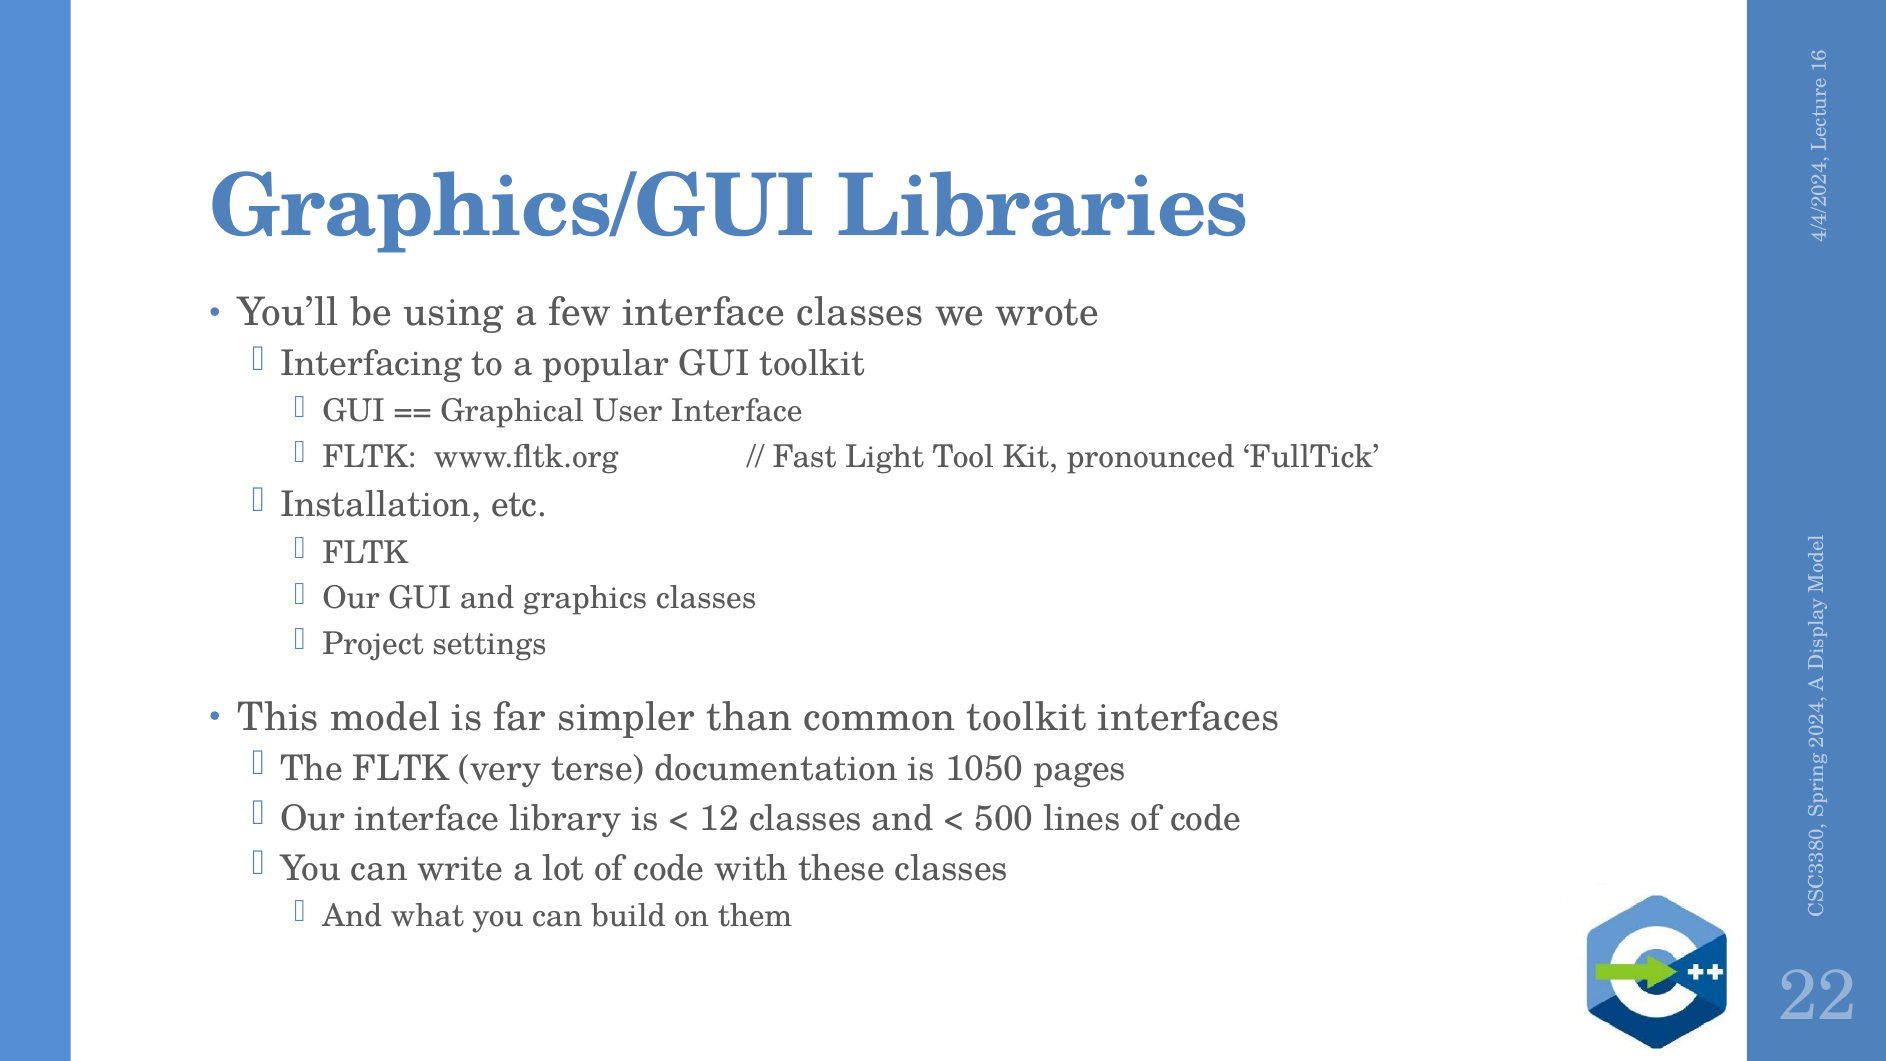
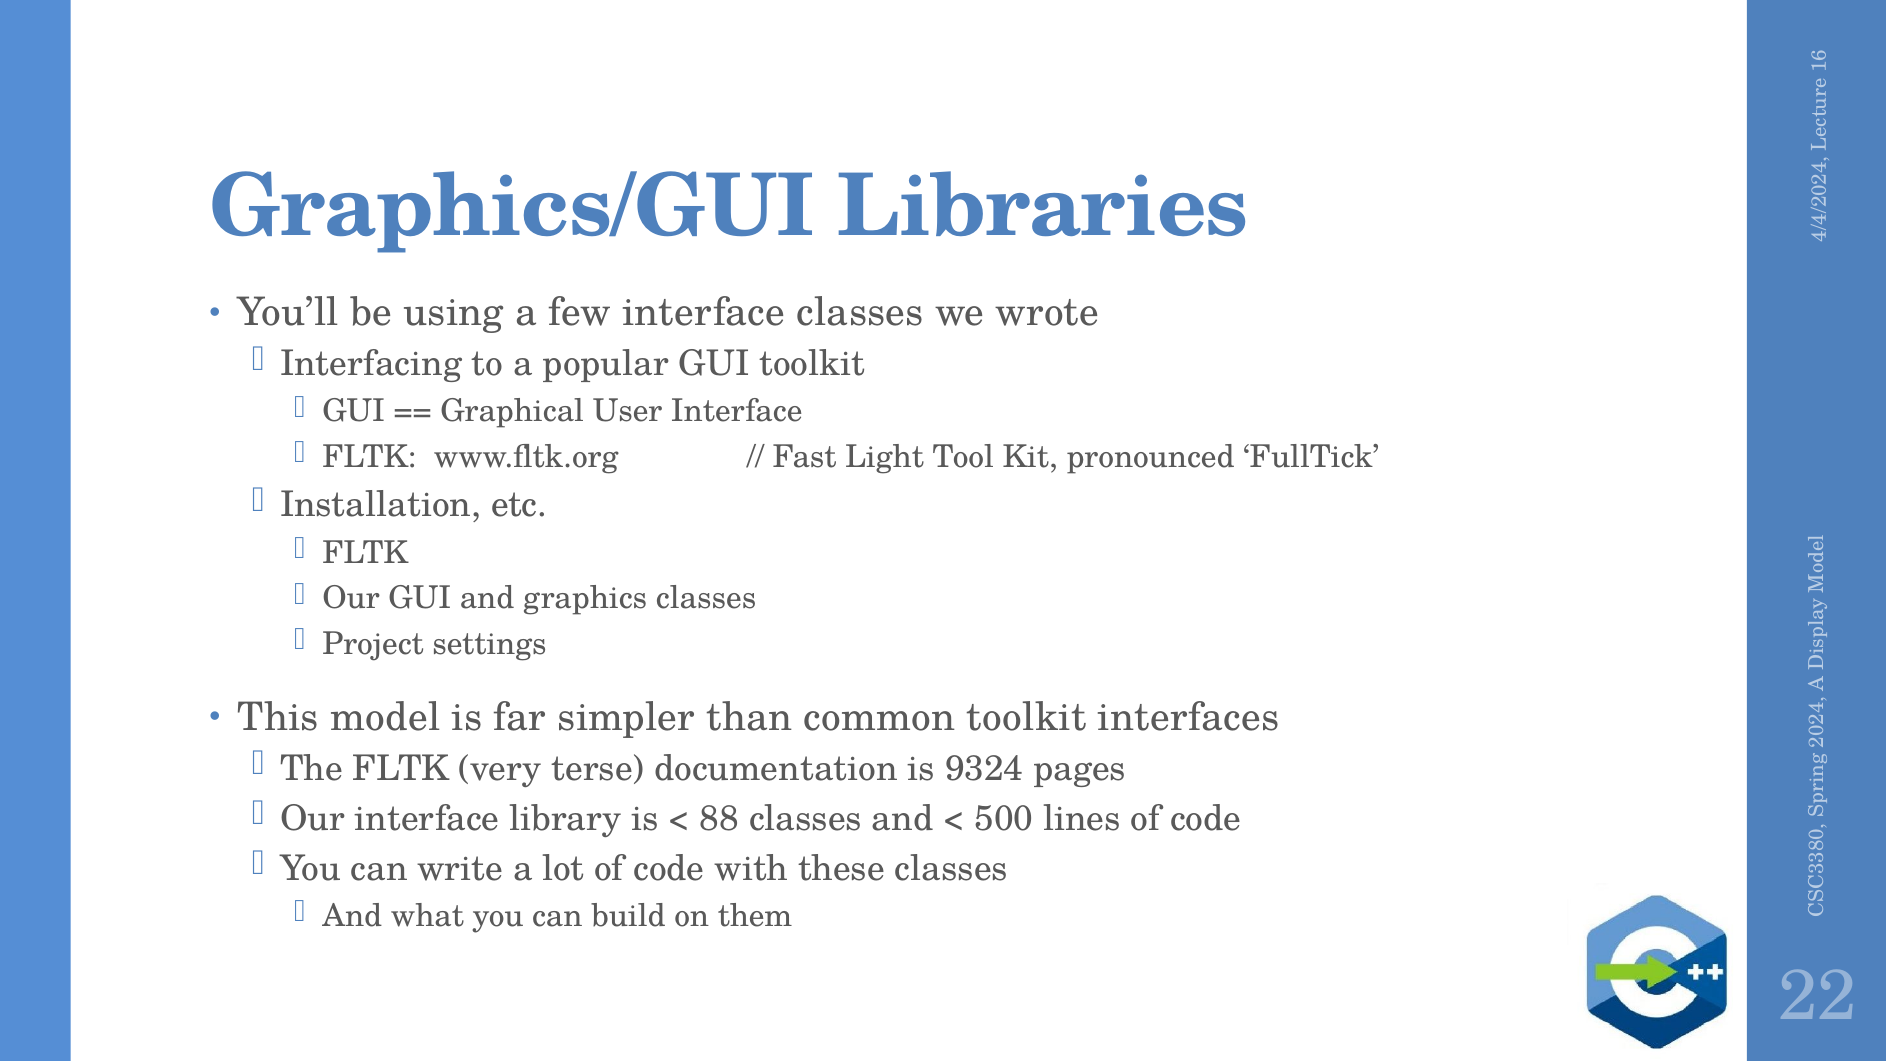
1050: 1050 -> 9324
12: 12 -> 88
